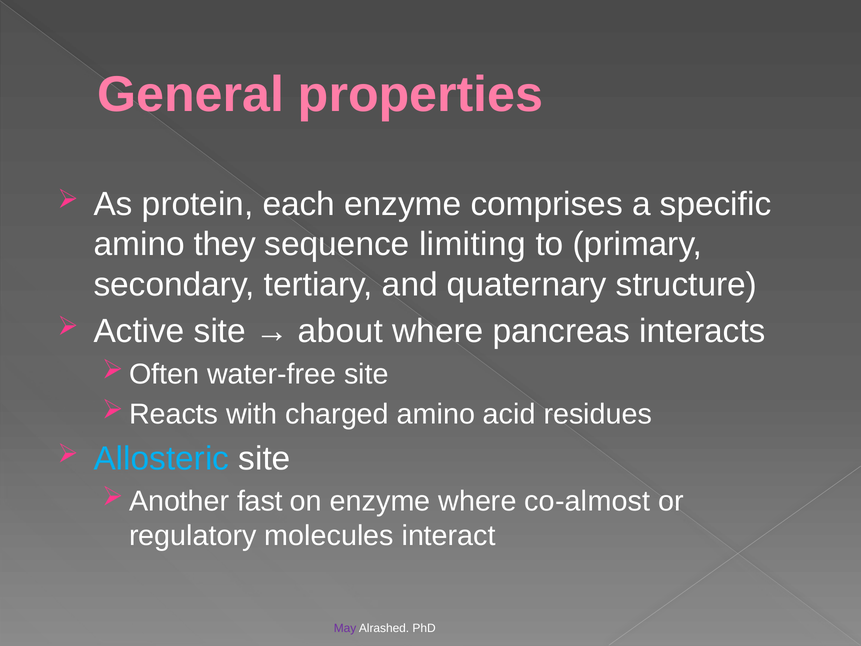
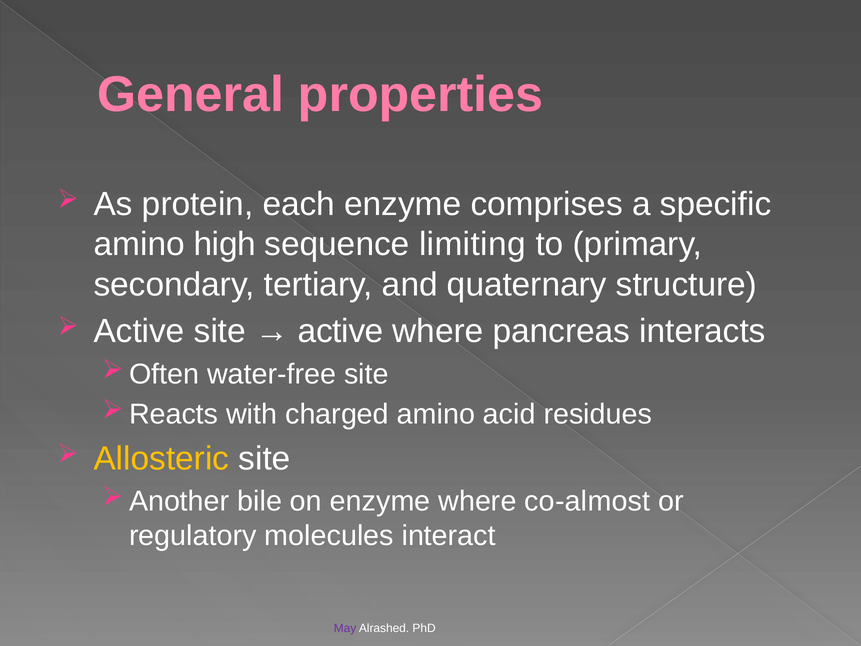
they: they -> high
about at (340, 331): about -> active
Allosteric colour: light blue -> yellow
fast: fast -> bile
